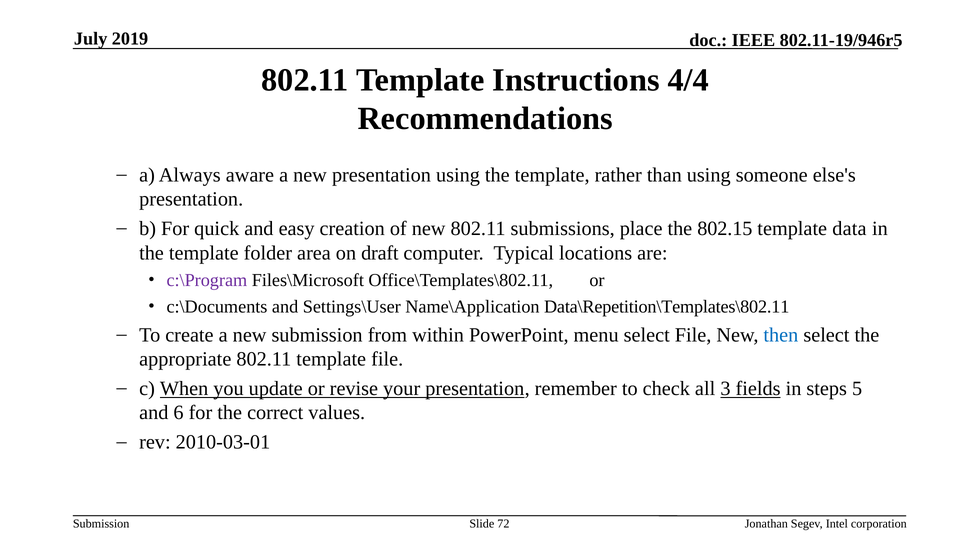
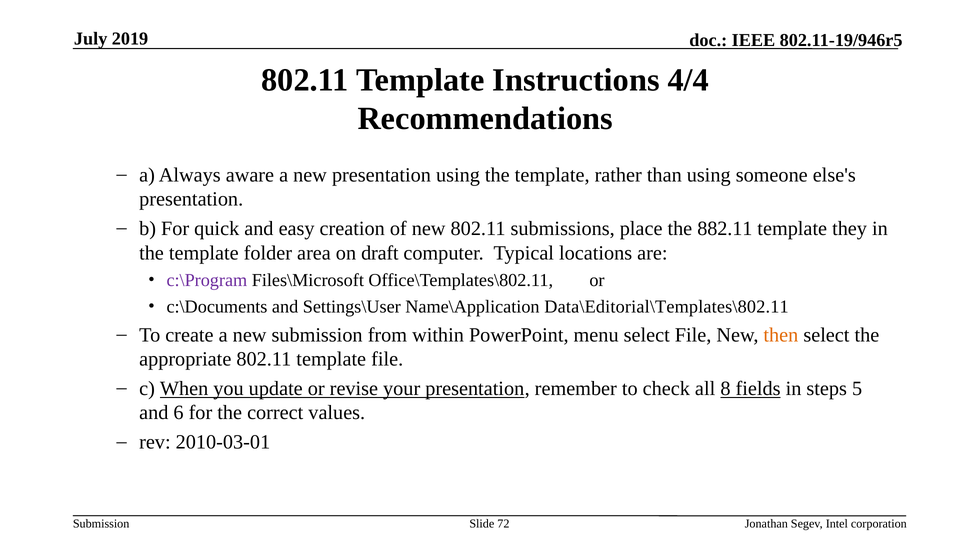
802.15: 802.15 -> 882.11
data: data -> they
Data\Repetition\Templates\802.11: Data\Repetition\Templates\802.11 -> Data\Editorial\Templates\802.11
then colour: blue -> orange
3: 3 -> 8
